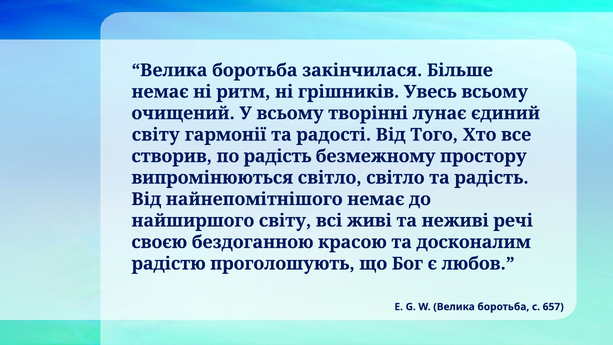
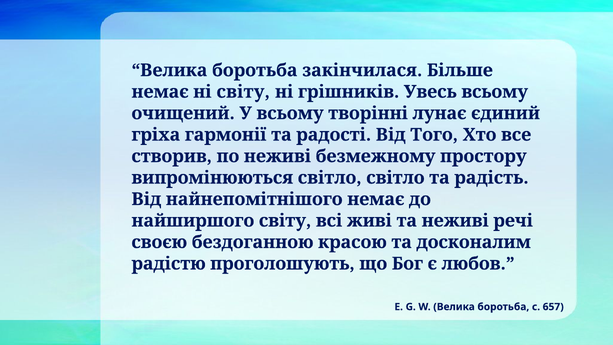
ні ритм: ритм -> світу
світу at (156, 135): світу -> гріха
по радість: радість -> неживі
